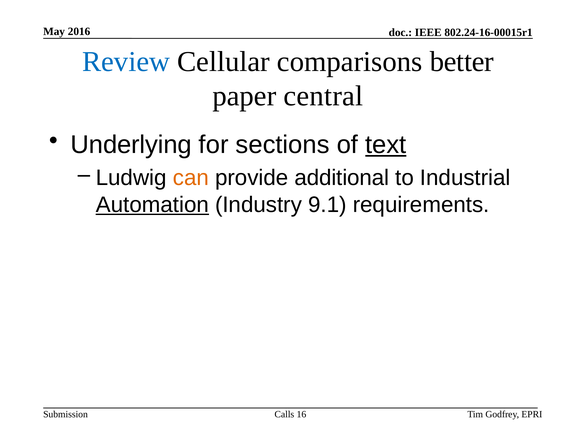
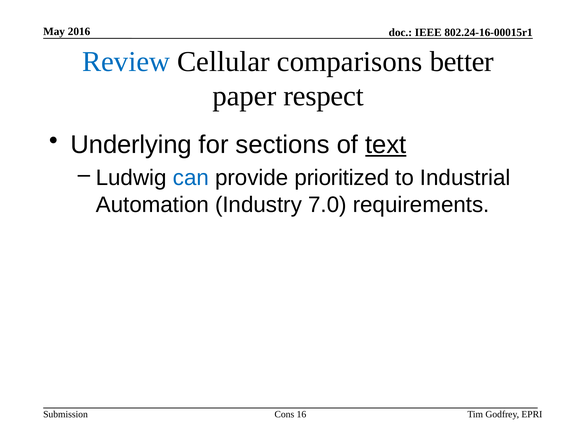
central: central -> respect
can colour: orange -> blue
additional: additional -> prioritized
Automation underline: present -> none
9.1: 9.1 -> 7.0
Calls: Calls -> Cons
